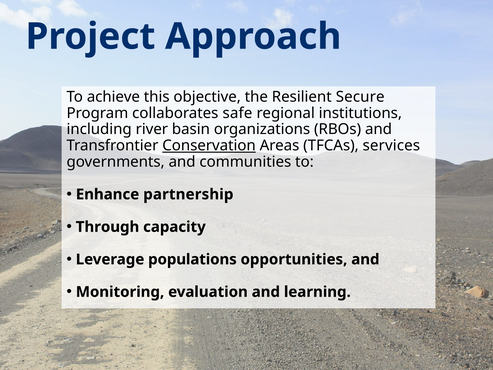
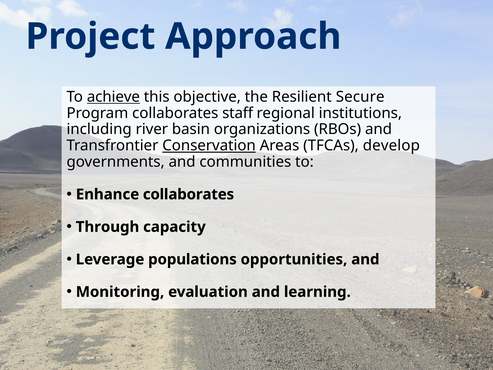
achieve underline: none -> present
safe: safe -> staff
services: services -> develop
Enhance partnership: partnership -> collaborates
